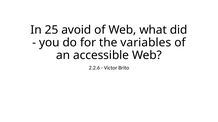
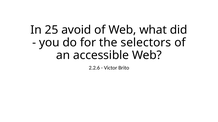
variables: variables -> selectors
